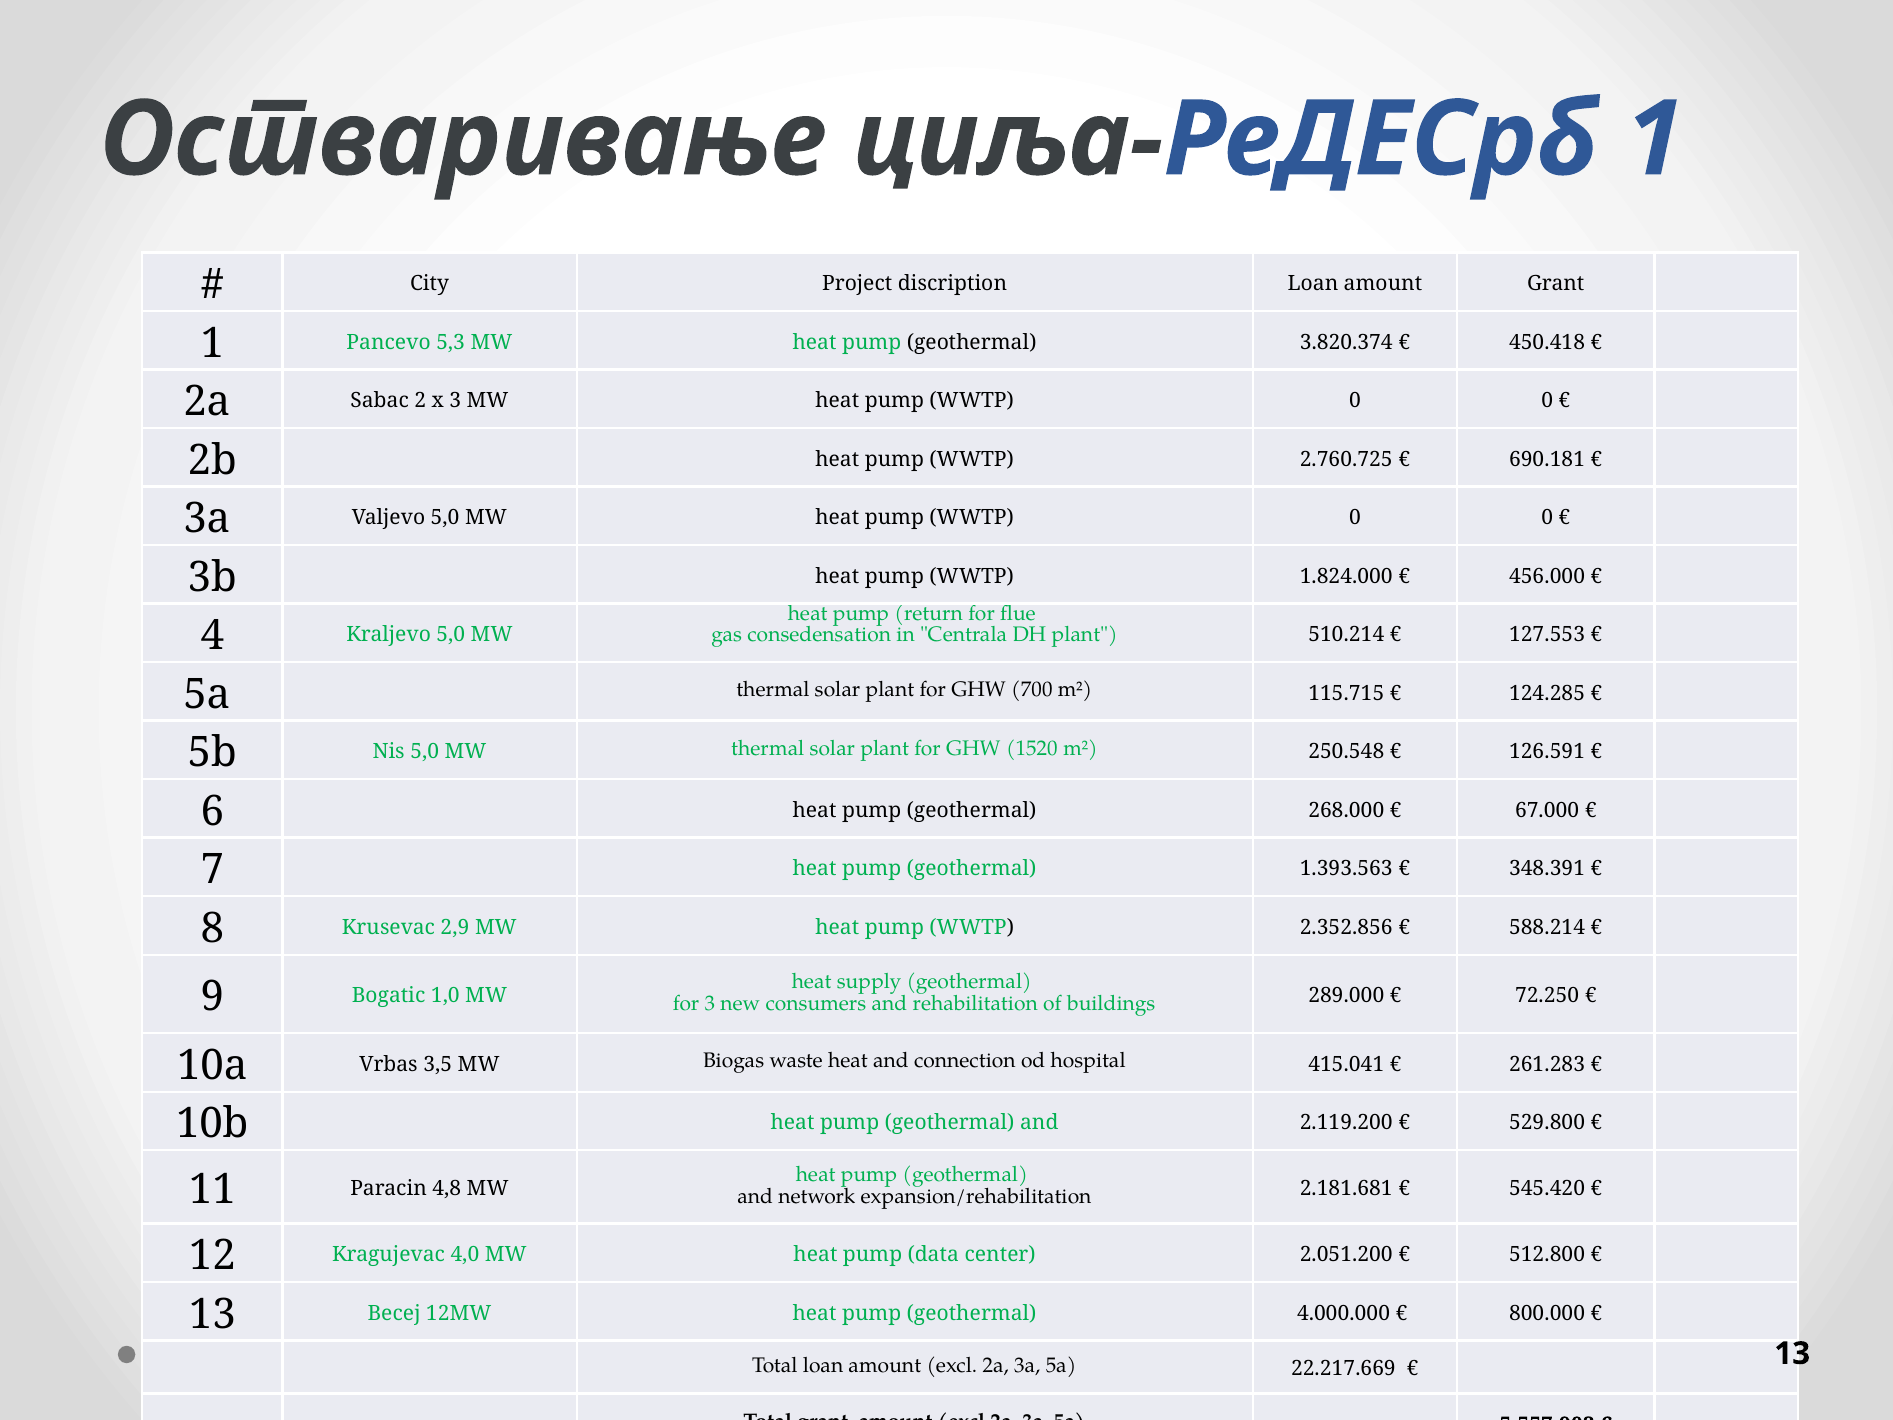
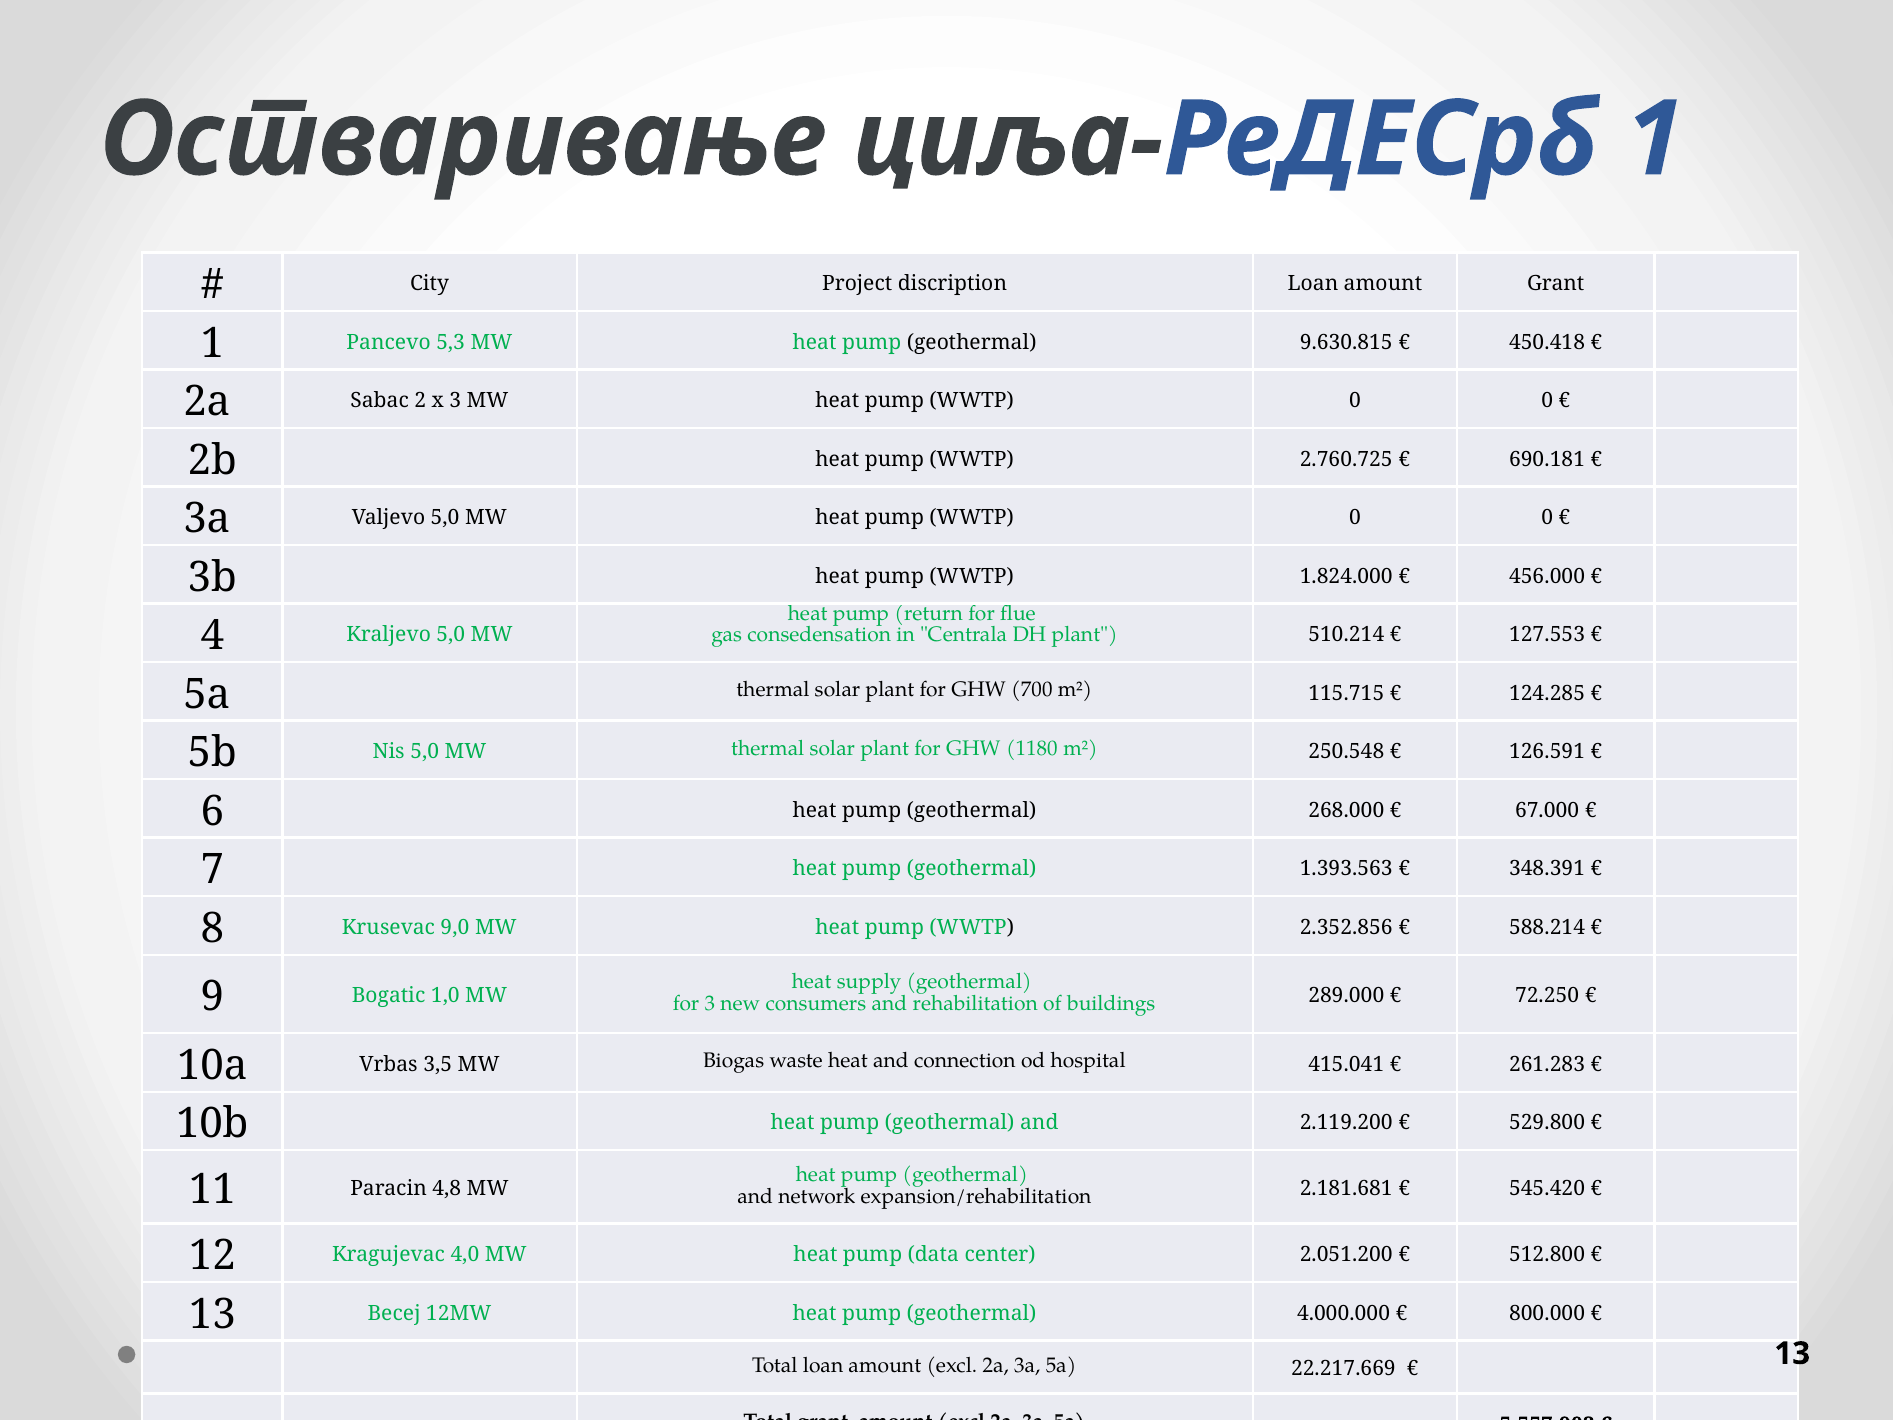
3.820.374: 3.820.374 -> 9.630.815
1520: 1520 -> 1180
2,9: 2,9 -> 9,0
